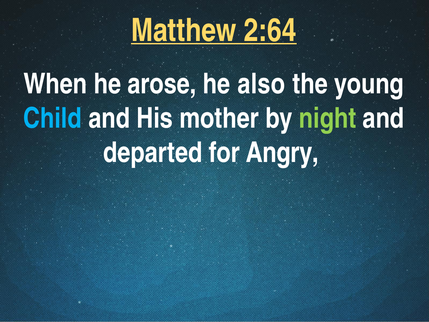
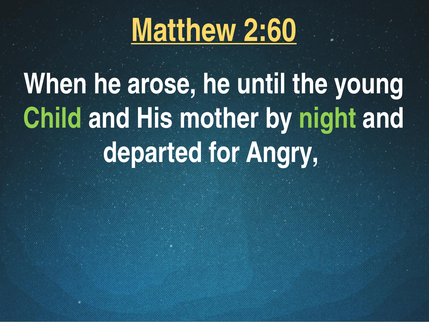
2:64: 2:64 -> 2:60
also: also -> until
Child colour: light blue -> light green
